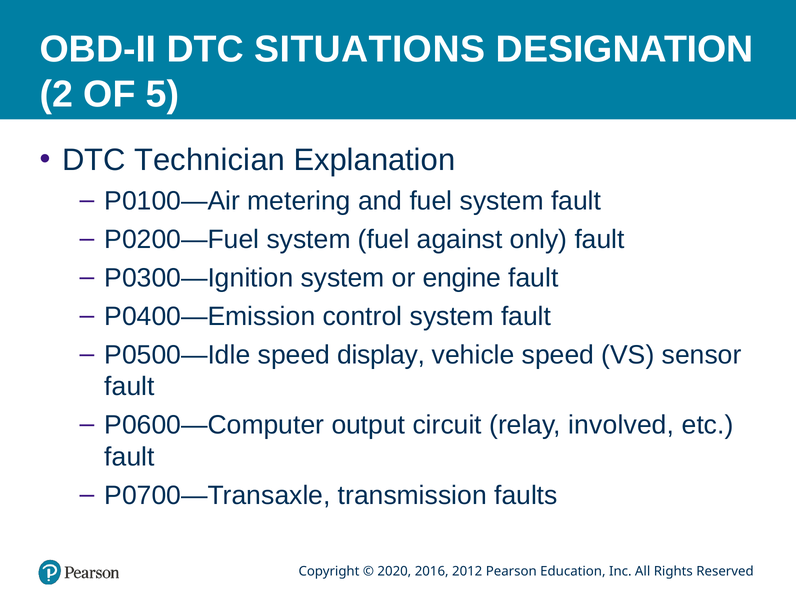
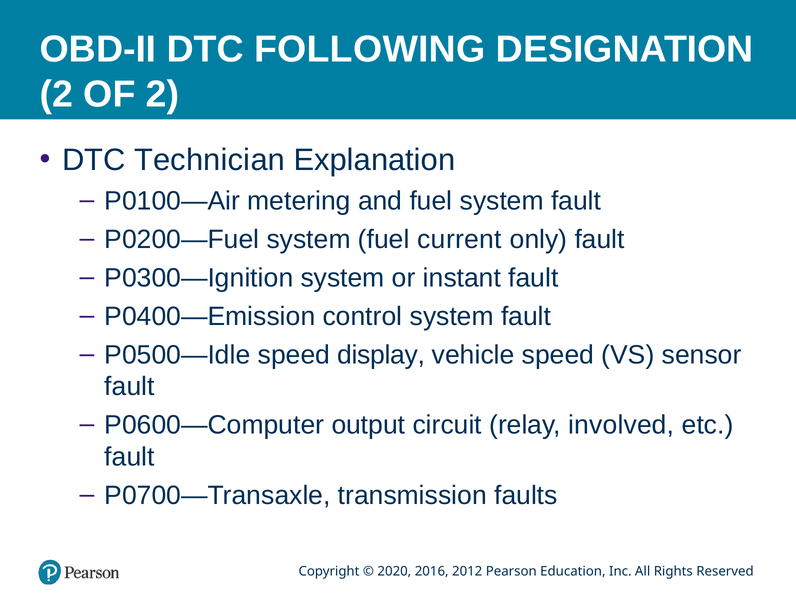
SITUATIONS: SITUATIONS -> FOLLOWING
OF 5: 5 -> 2
against: against -> current
engine: engine -> instant
